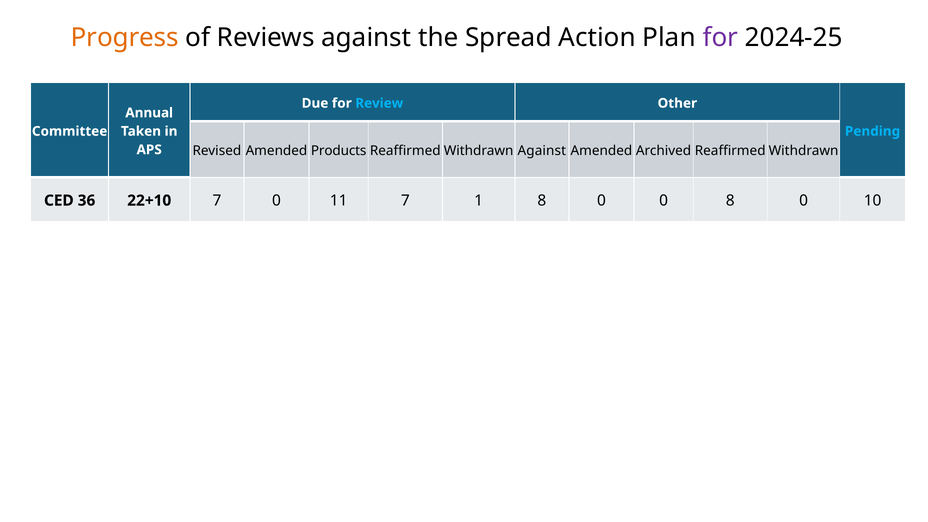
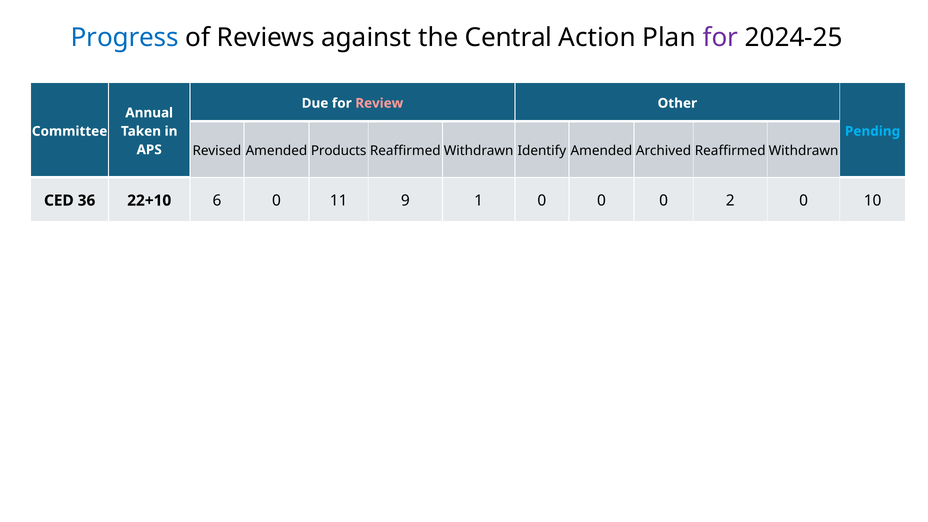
Progress colour: orange -> blue
Spread: Spread -> Central
Review colour: light blue -> pink
Against at (542, 151): Against -> Identify
22+10 7: 7 -> 6
11 7: 7 -> 9
1 8: 8 -> 0
0 8: 8 -> 2
